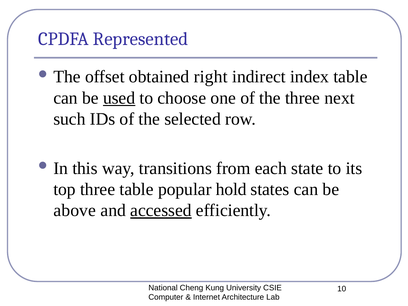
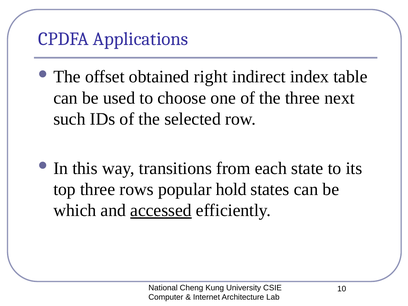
Represented: Represented -> Applications
used underline: present -> none
three table: table -> rows
above: above -> which
